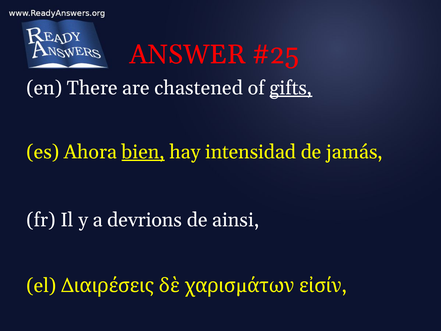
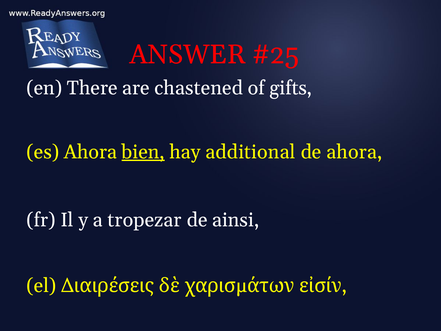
gifts underline: present -> none
intensidad: intensidad -> additional
de jamás: jamás -> ahora
devrions: devrions -> tropezar
